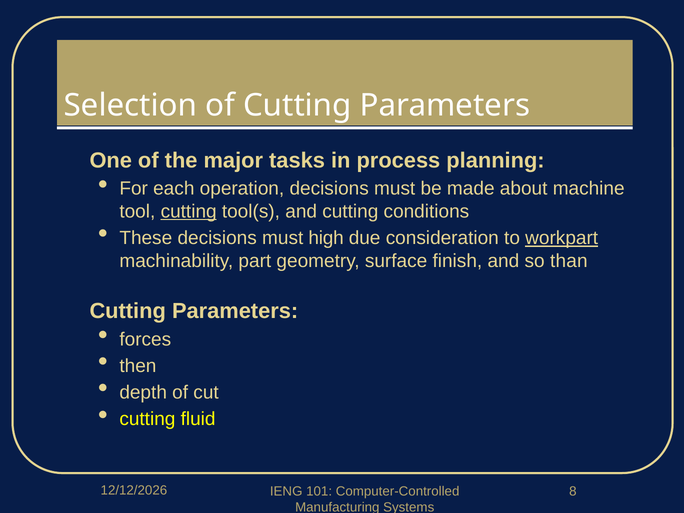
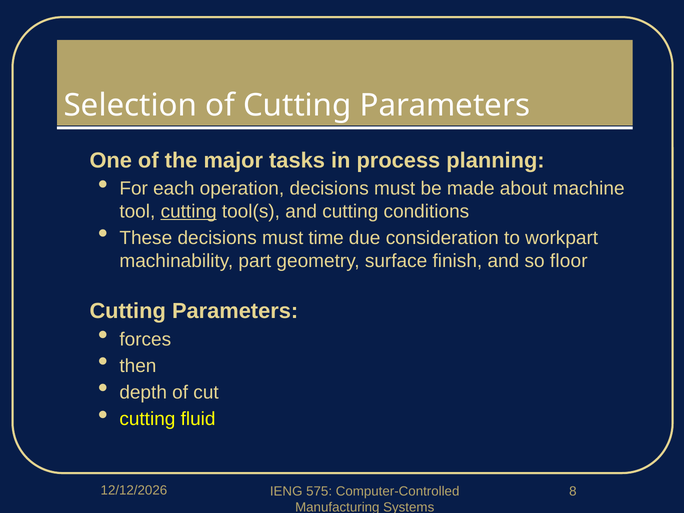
high: high -> time
workpart underline: present -> none
than: than -> floor
101: 101 -> 575
